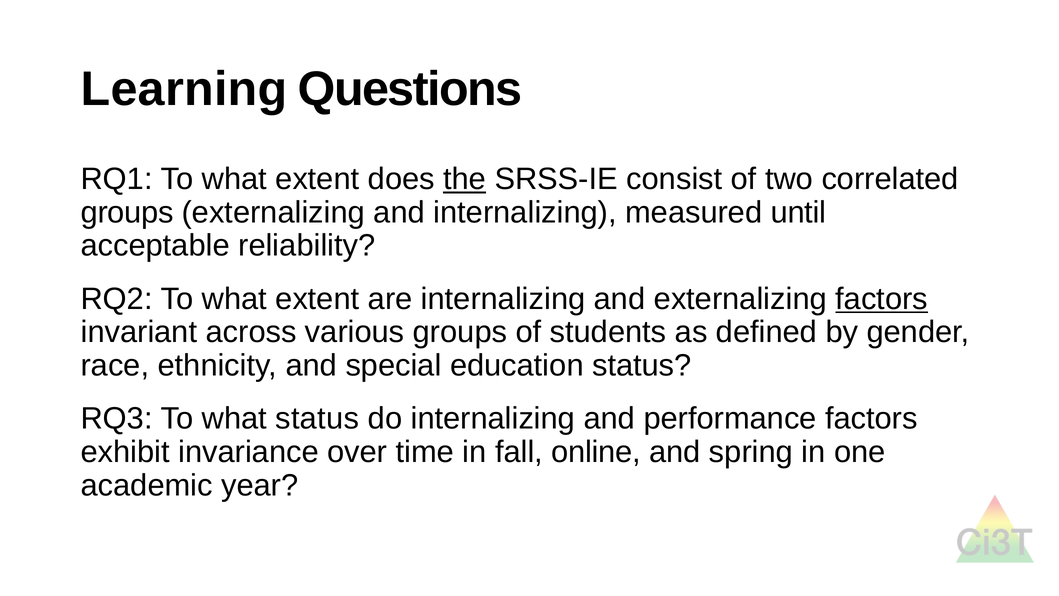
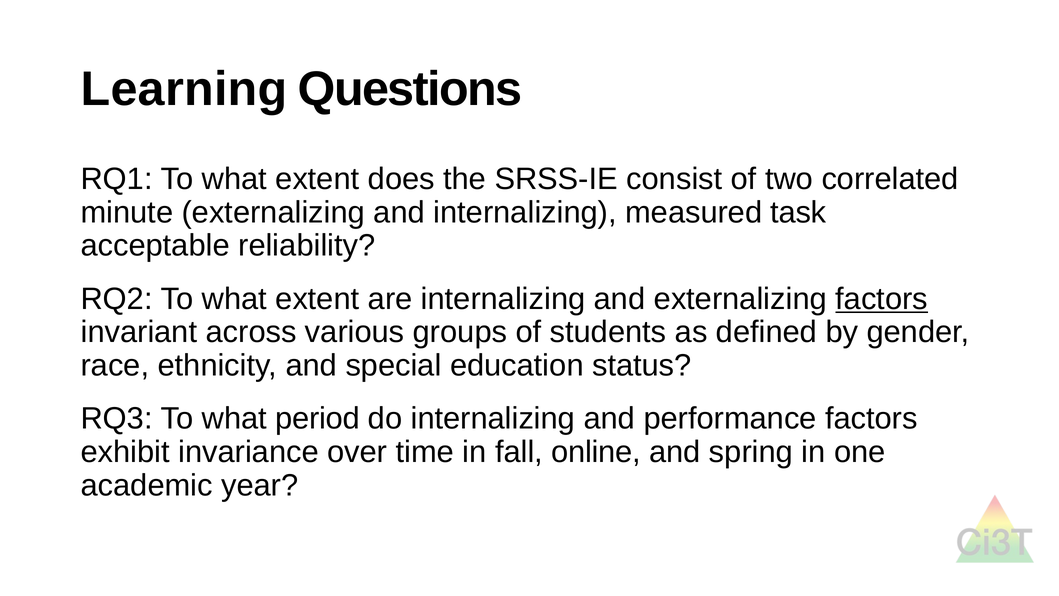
the underline: present -> none
groups at (127, 212): groups -> minute
until: until -> task
what status: status -> period
